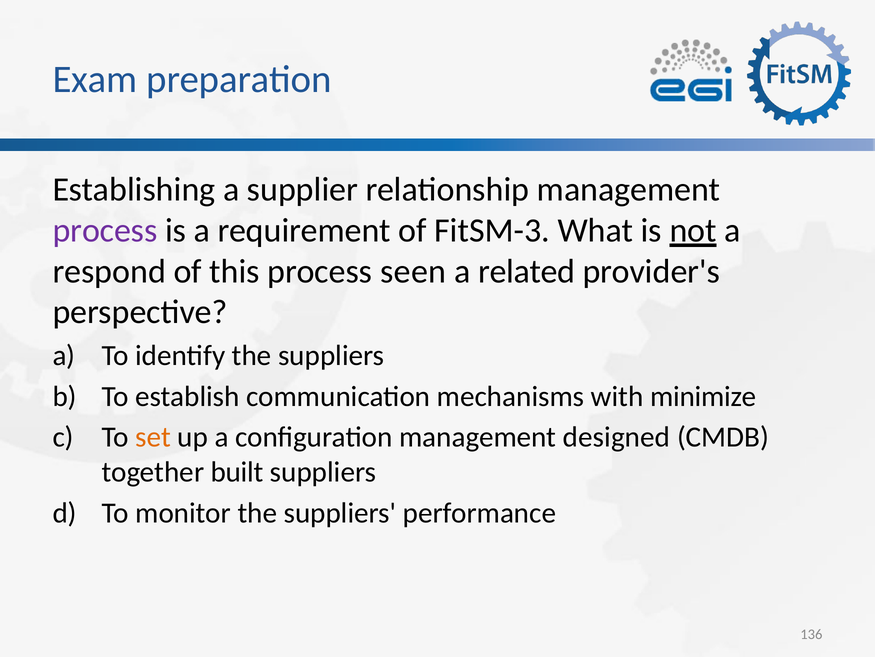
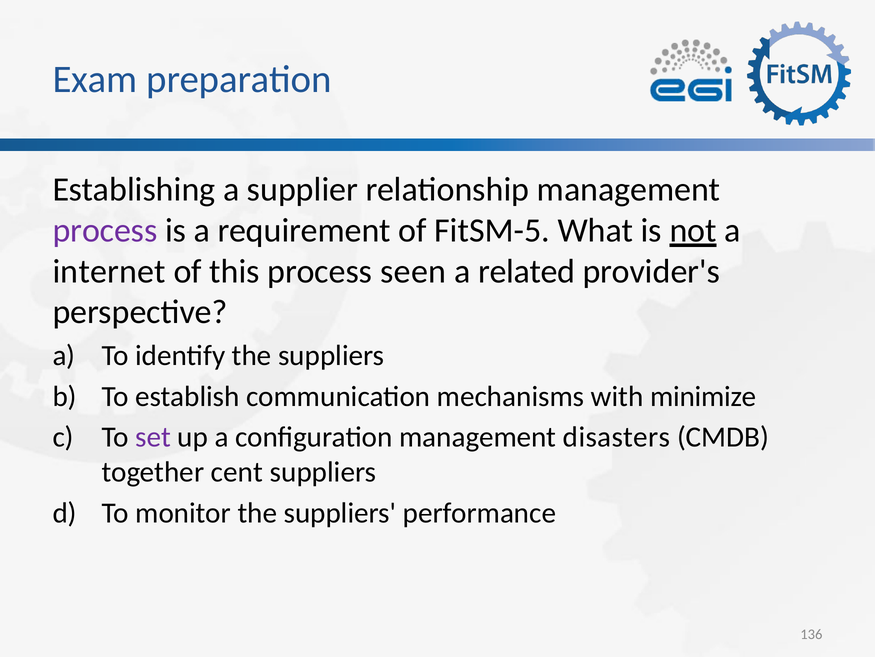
FitSM-3: FitSM-3 -> FitSM-5
respond: respond -> internet
set colour: orange -> purple
designed: designed -> disasters
built: built -> cent
